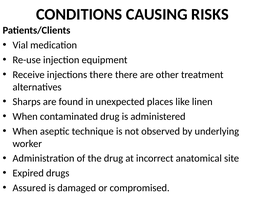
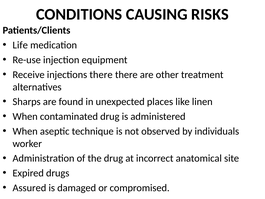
Vial: Vial -> Life
underlying: underlying -> individuals
